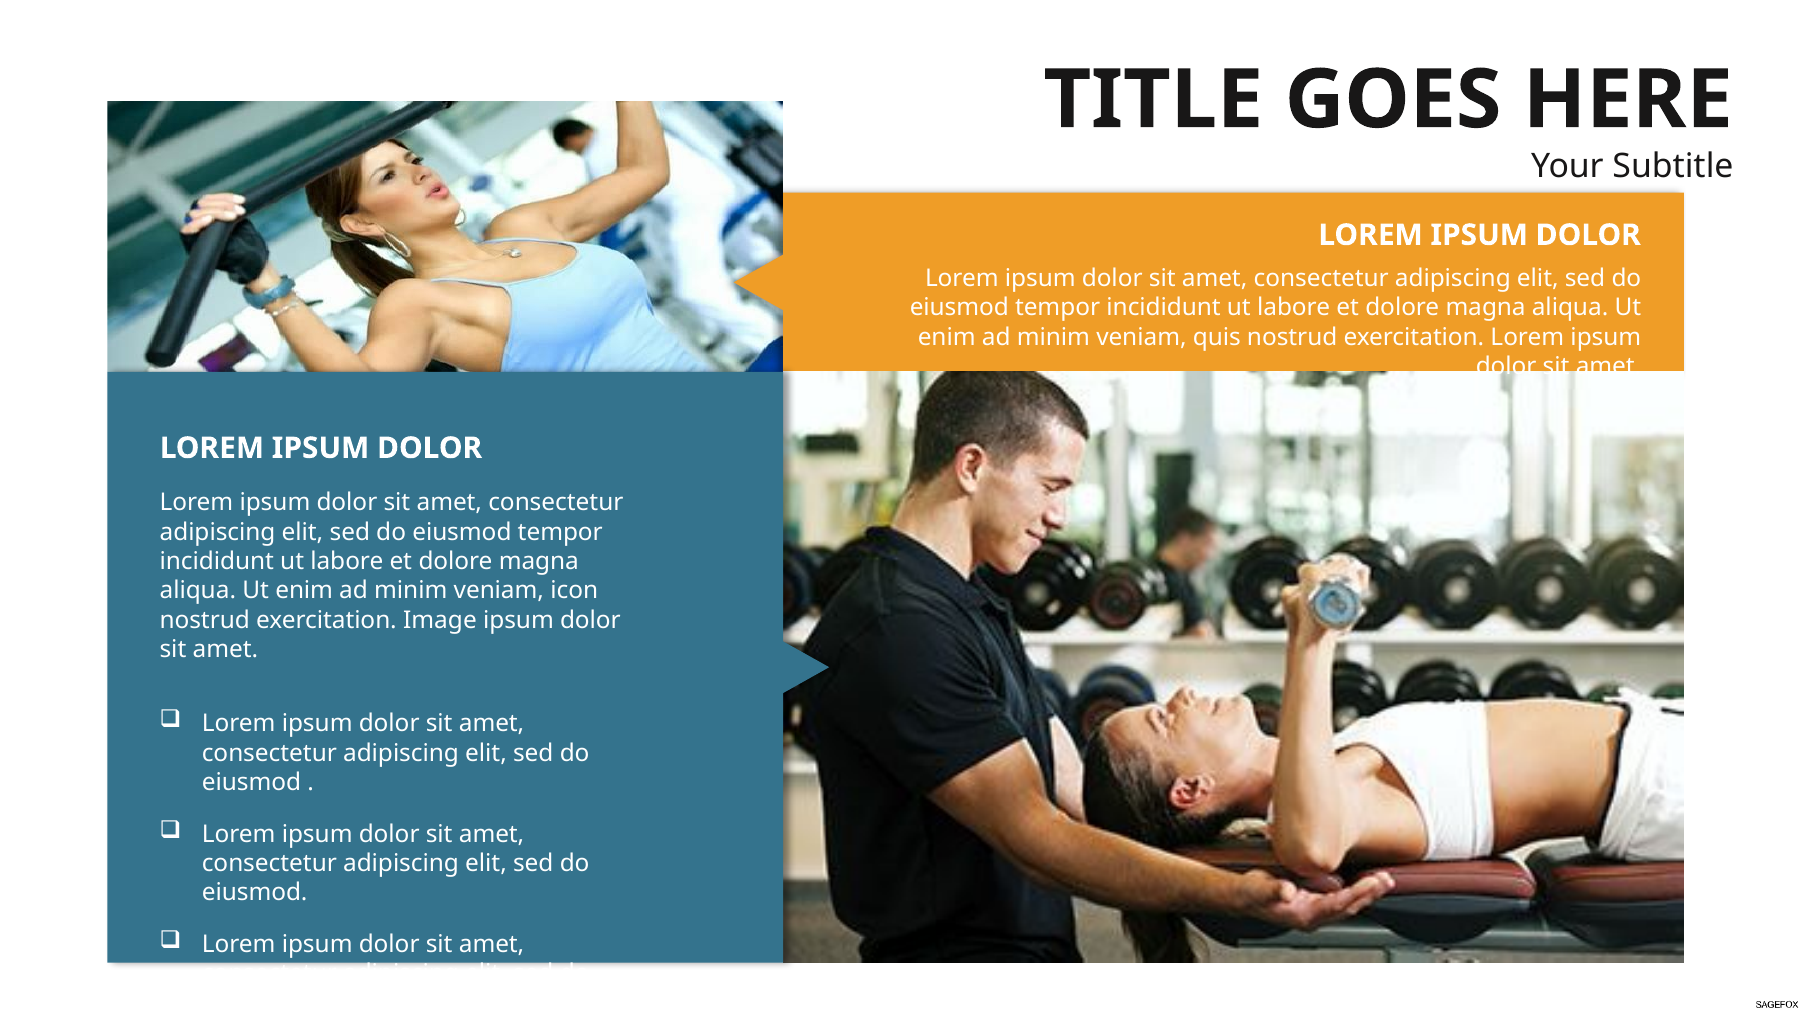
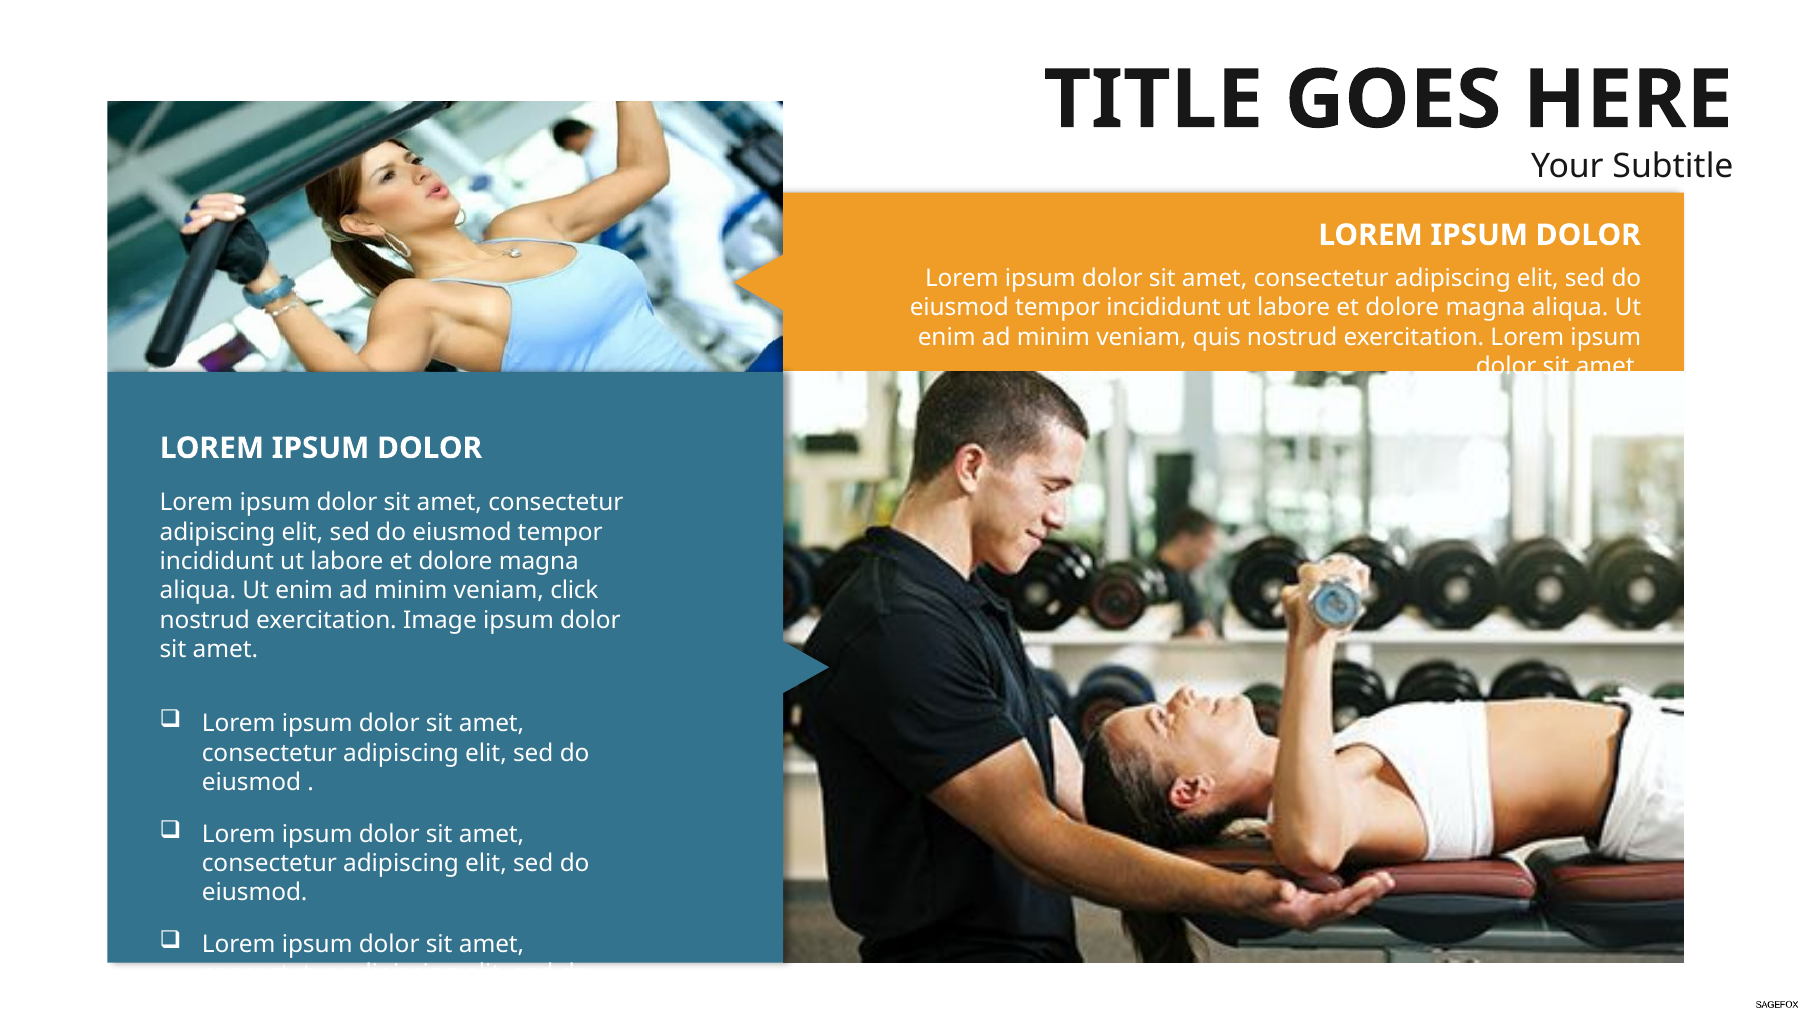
icon: icon -> click
